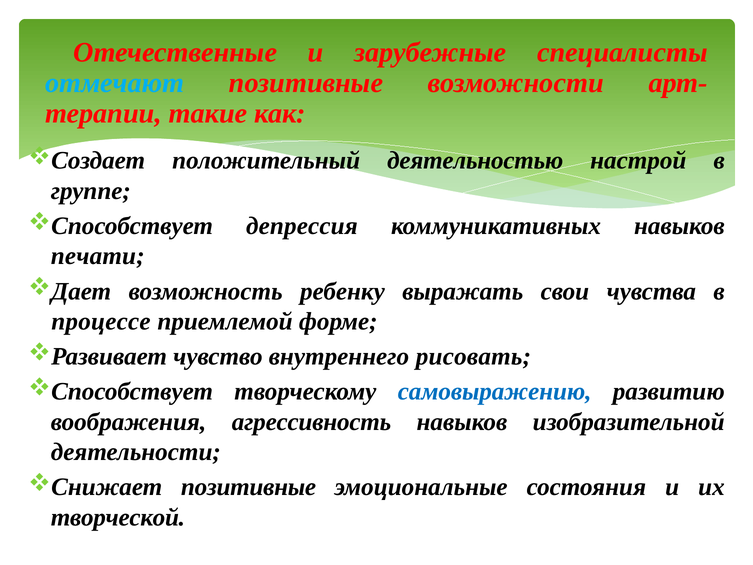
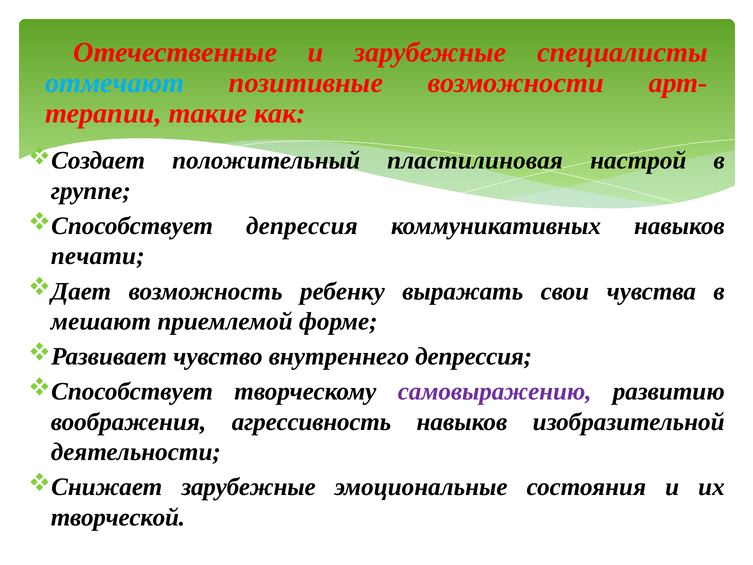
деятельностью: деятельностью -> пластилиновая
процессе: процессе -> мешают
внутреннего рисовать: рисовать -> депрессия
самовыражению colour: blue -> purple
позитивные at (249, 487): позитивные -> зарубежные
